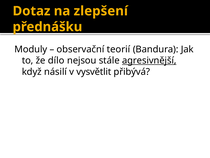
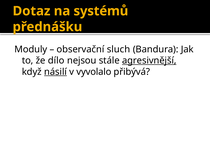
zlepšení: zlepšení -> systémů
teorií: teorií -> sluch
násilí underline: none -> present
vysvětlit: vysvětlit -> vyvolalo
